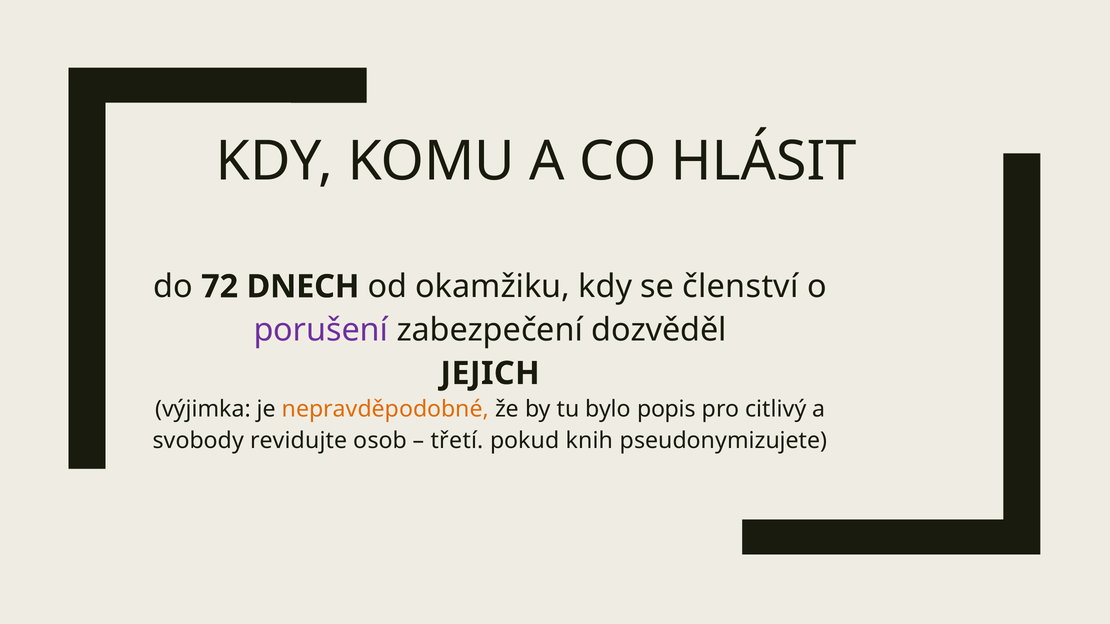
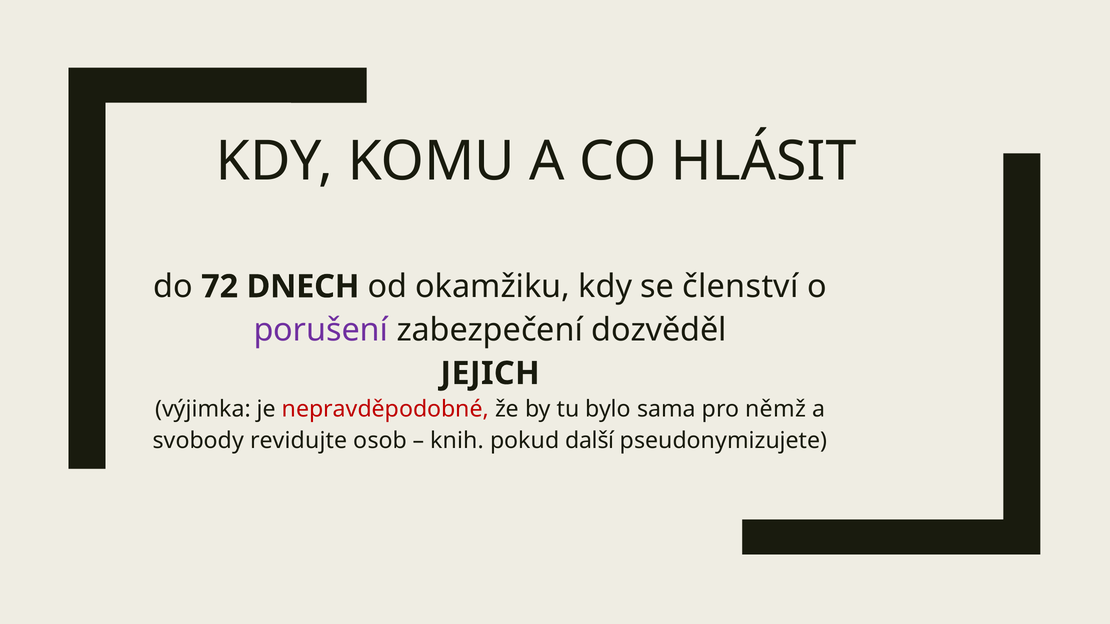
nepravděpodobné colour: orange -> red
popis: popis -> sama
citlivý: citlivý -> němž
třetí: třetí -> knih
knih: knih -> další
